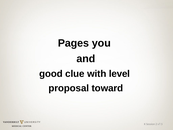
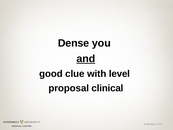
Pages: Pages -> Dense
and underline: none -> present
toward: toward -> clinical
